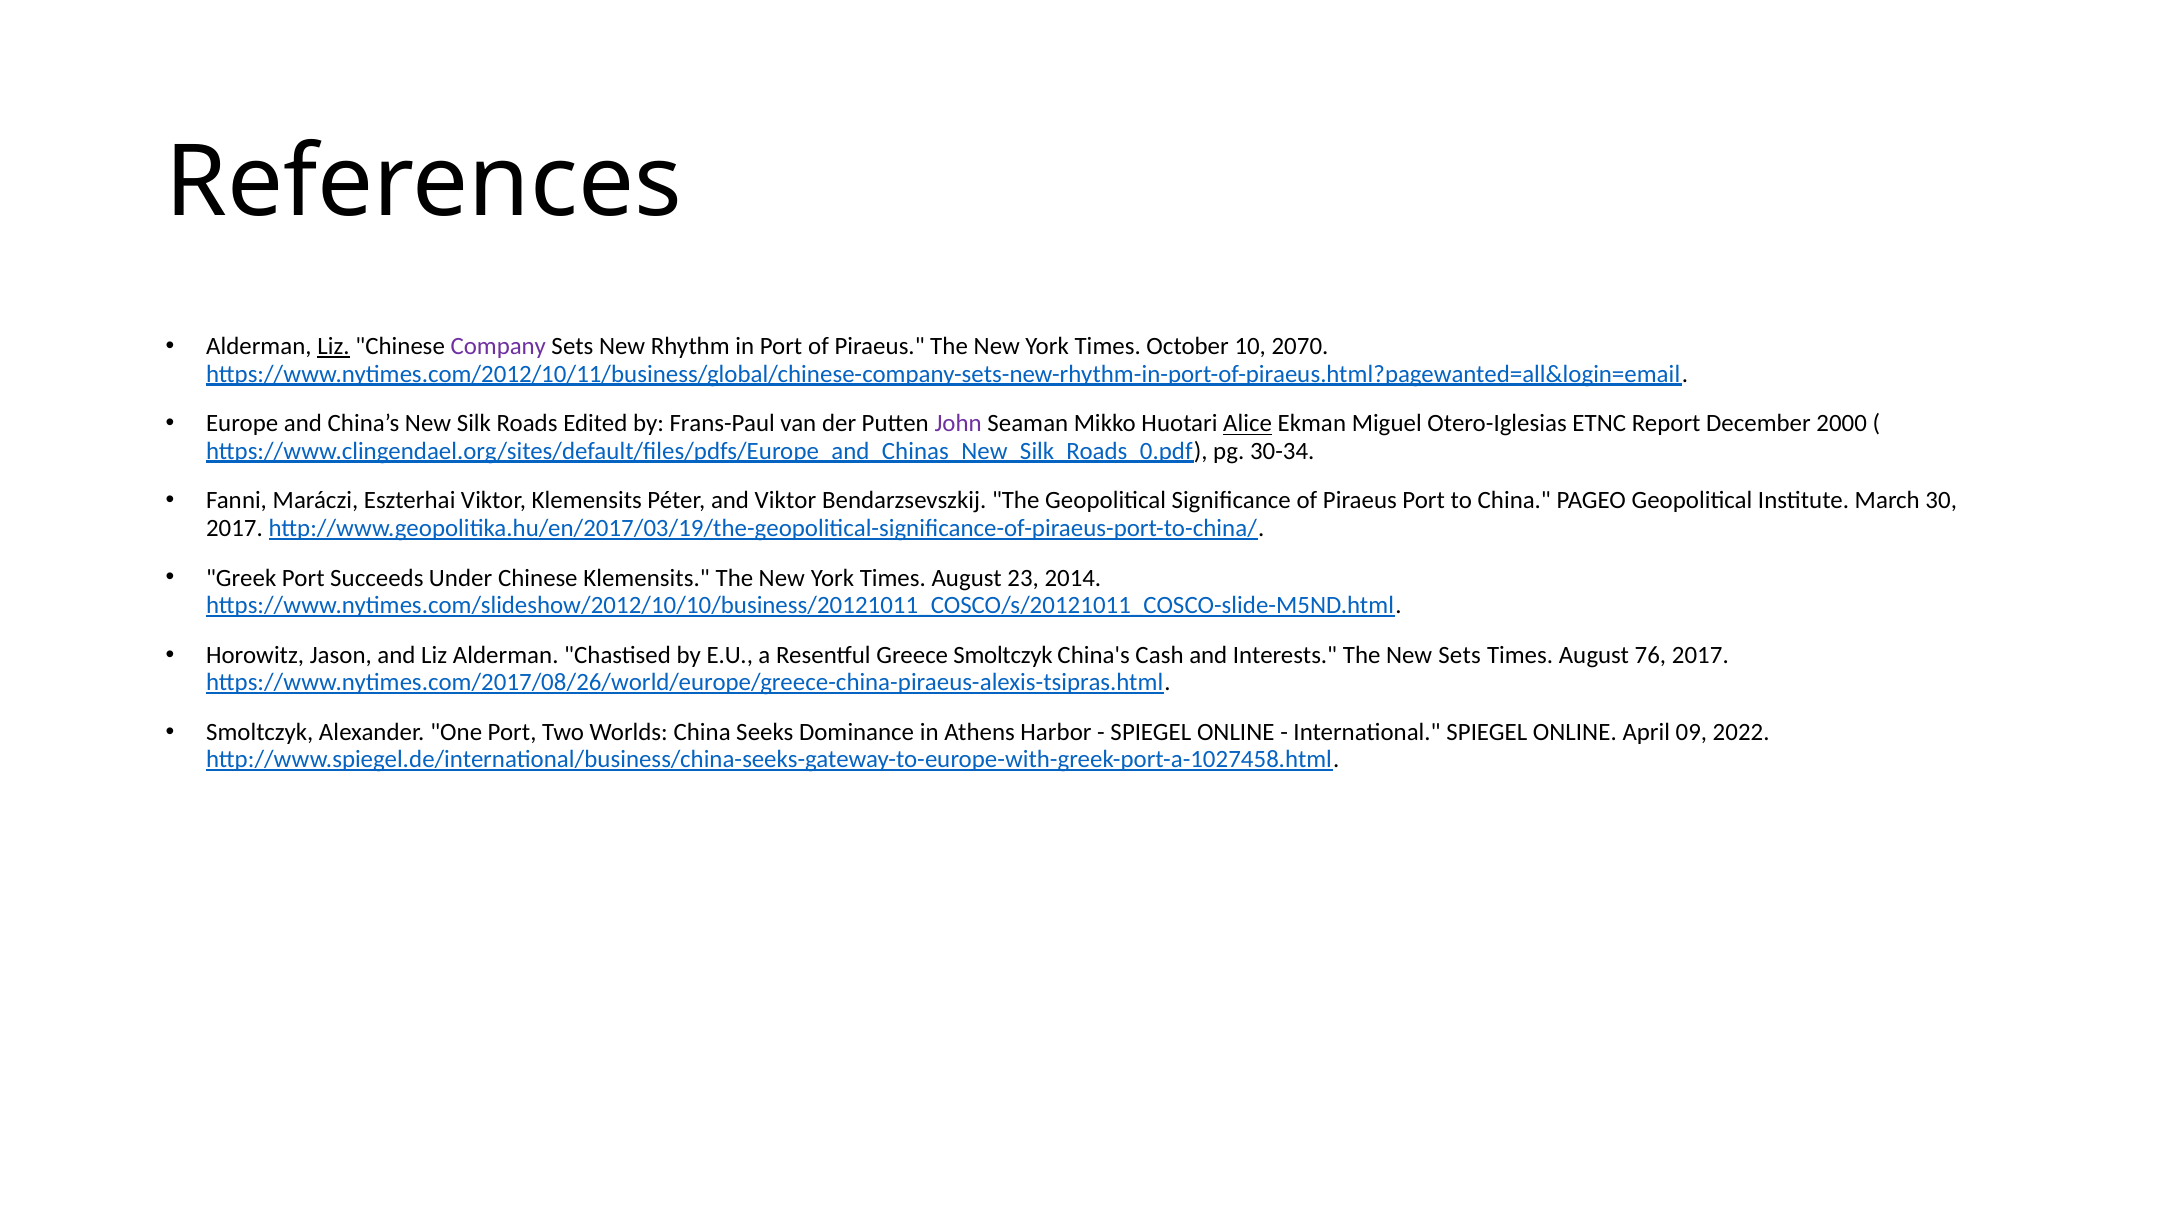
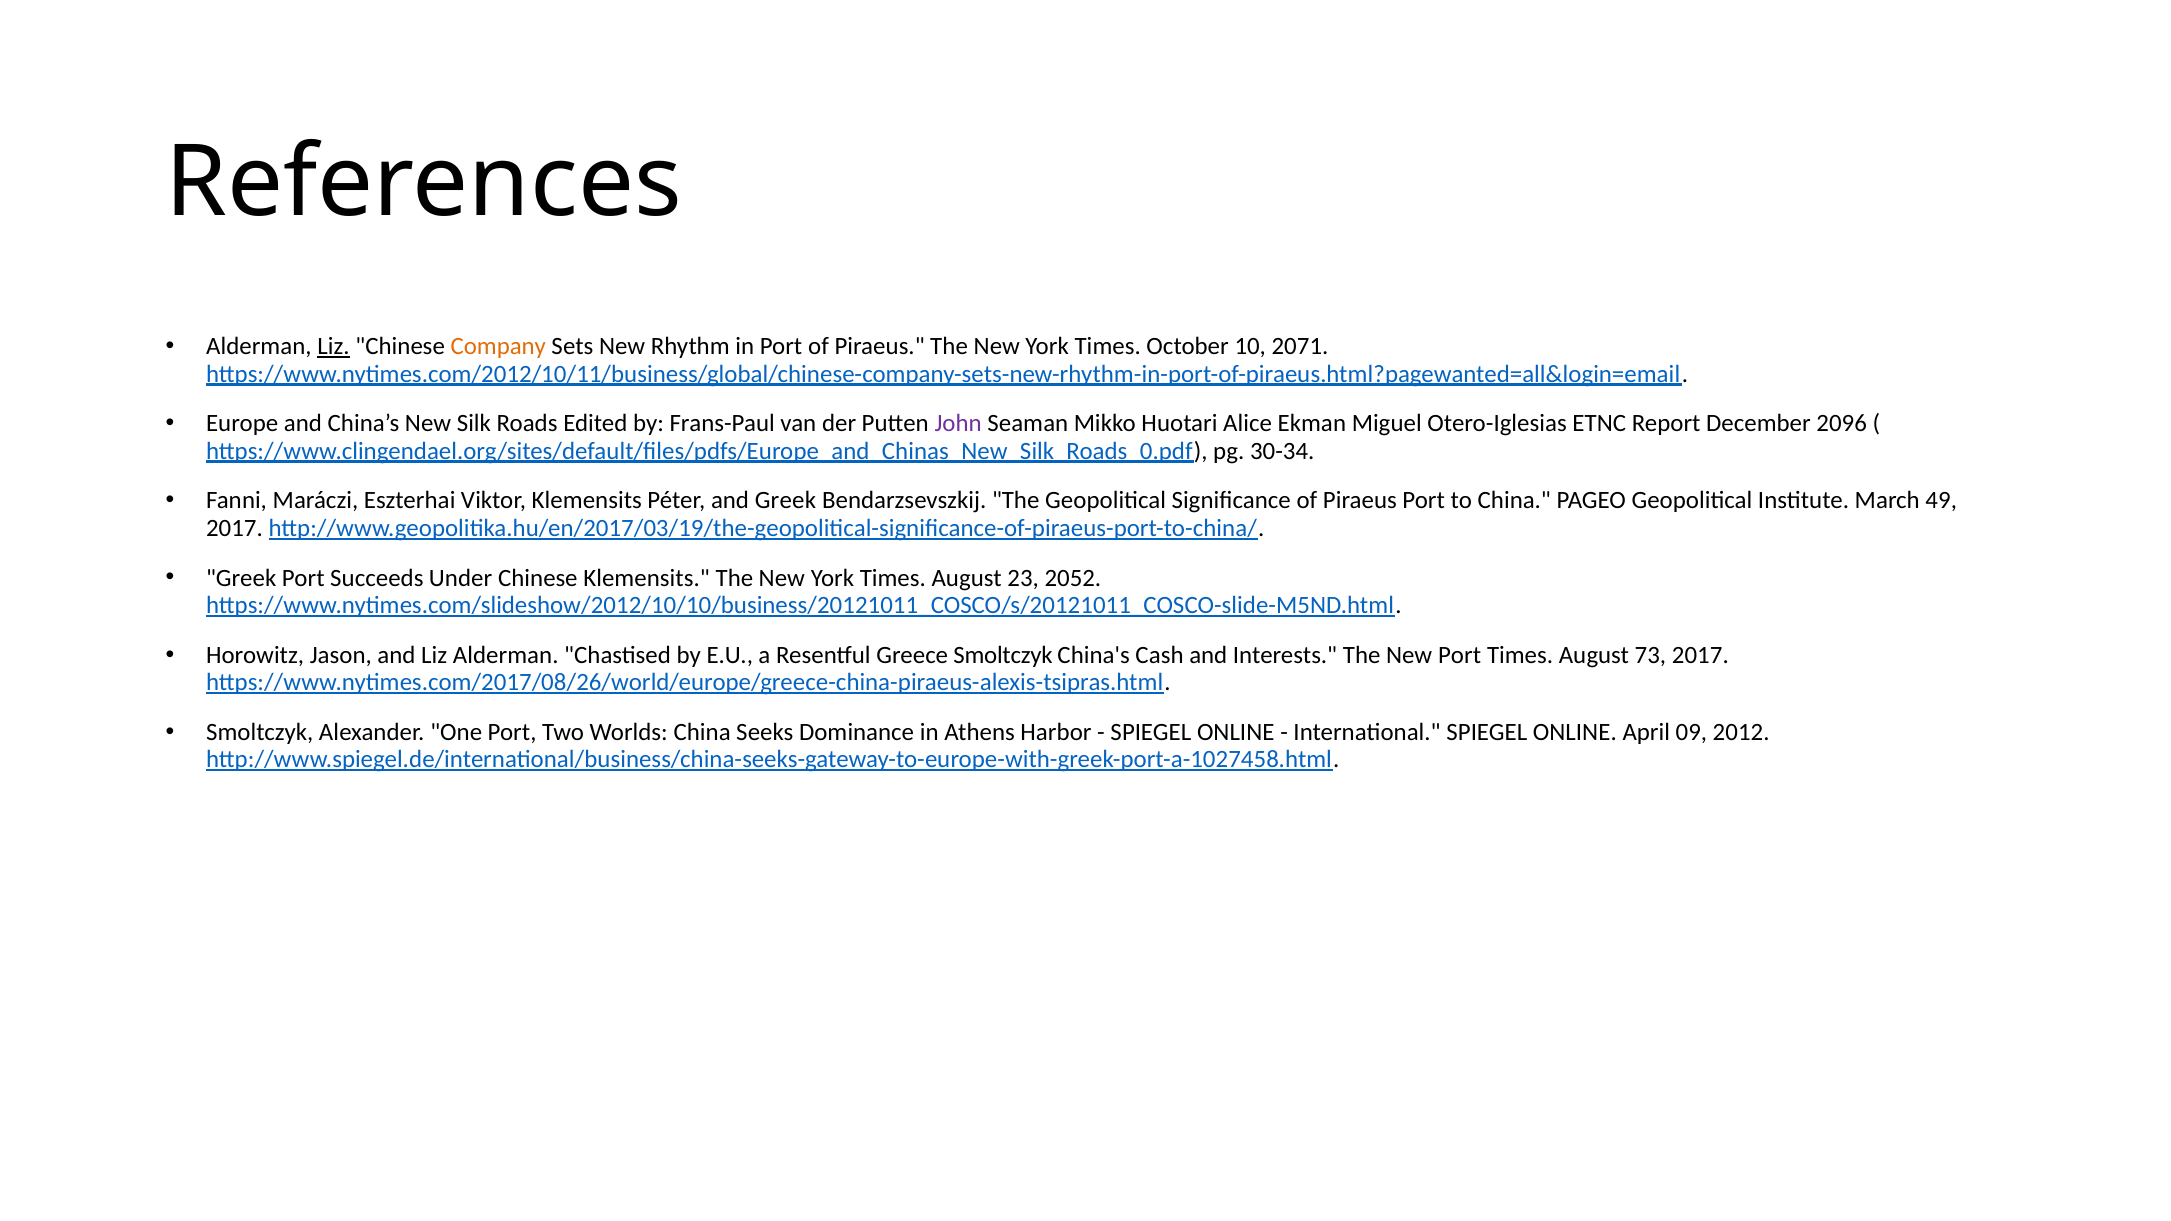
Company colour: purple -> orange
2070: 2070 -> 2071
Alice underline: present -> none
2000: 2000 -> 2096
and Viktor: Viktor -> Greek
30: 30 -> 49
2014: 2014 -> 2052
New Sets: Sets -> Port
76: 76 -> 73
2022: 2022 -> 2012
